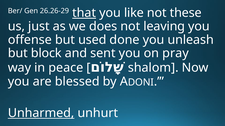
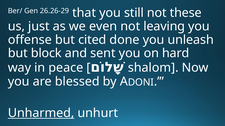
that underline: present -> none
like: like -> still
does: does -> even
used: used -> cited
pray: pray -> hard
